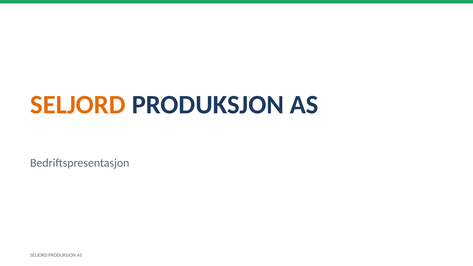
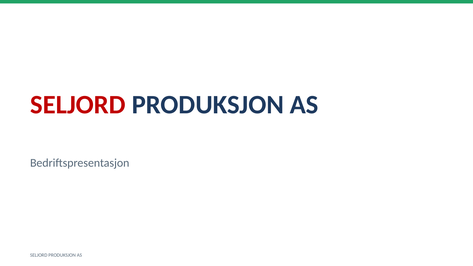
SELJORD at (78, 105) colour: orange -> red
